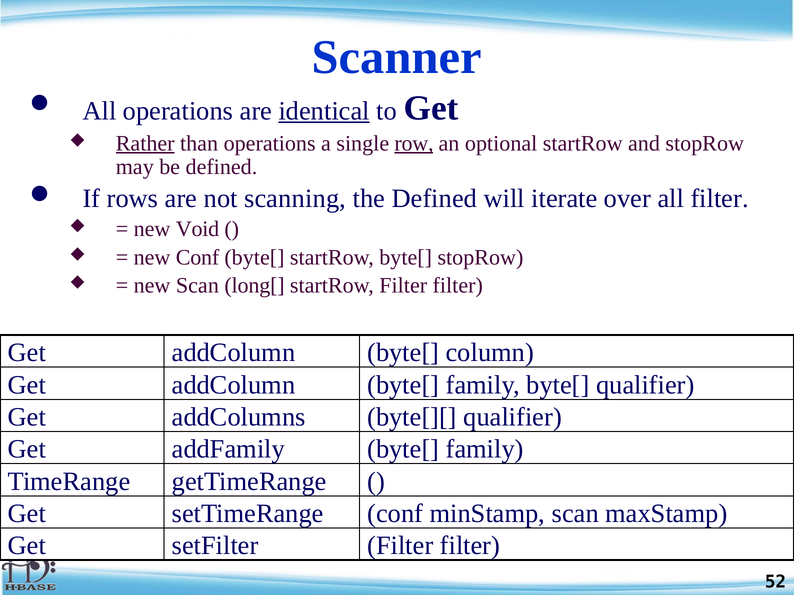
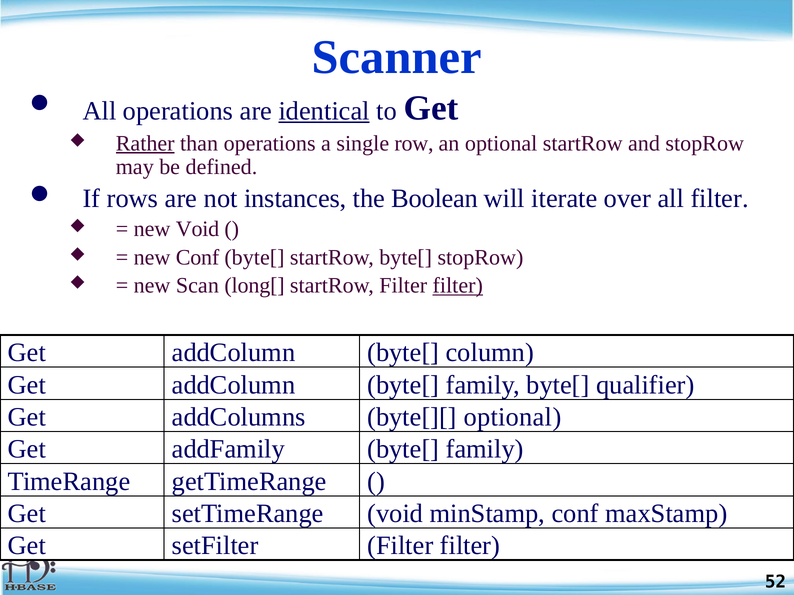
row underline: present -> none
scanning: scanning -> instances
the Defined: Defined -> Boolean
filter at (458, 286) underline: none -> present
byte[][ qualifier: qualifier -> optional
setTimeRange conf: conf -> void
minStamp scan: scan -> conf
